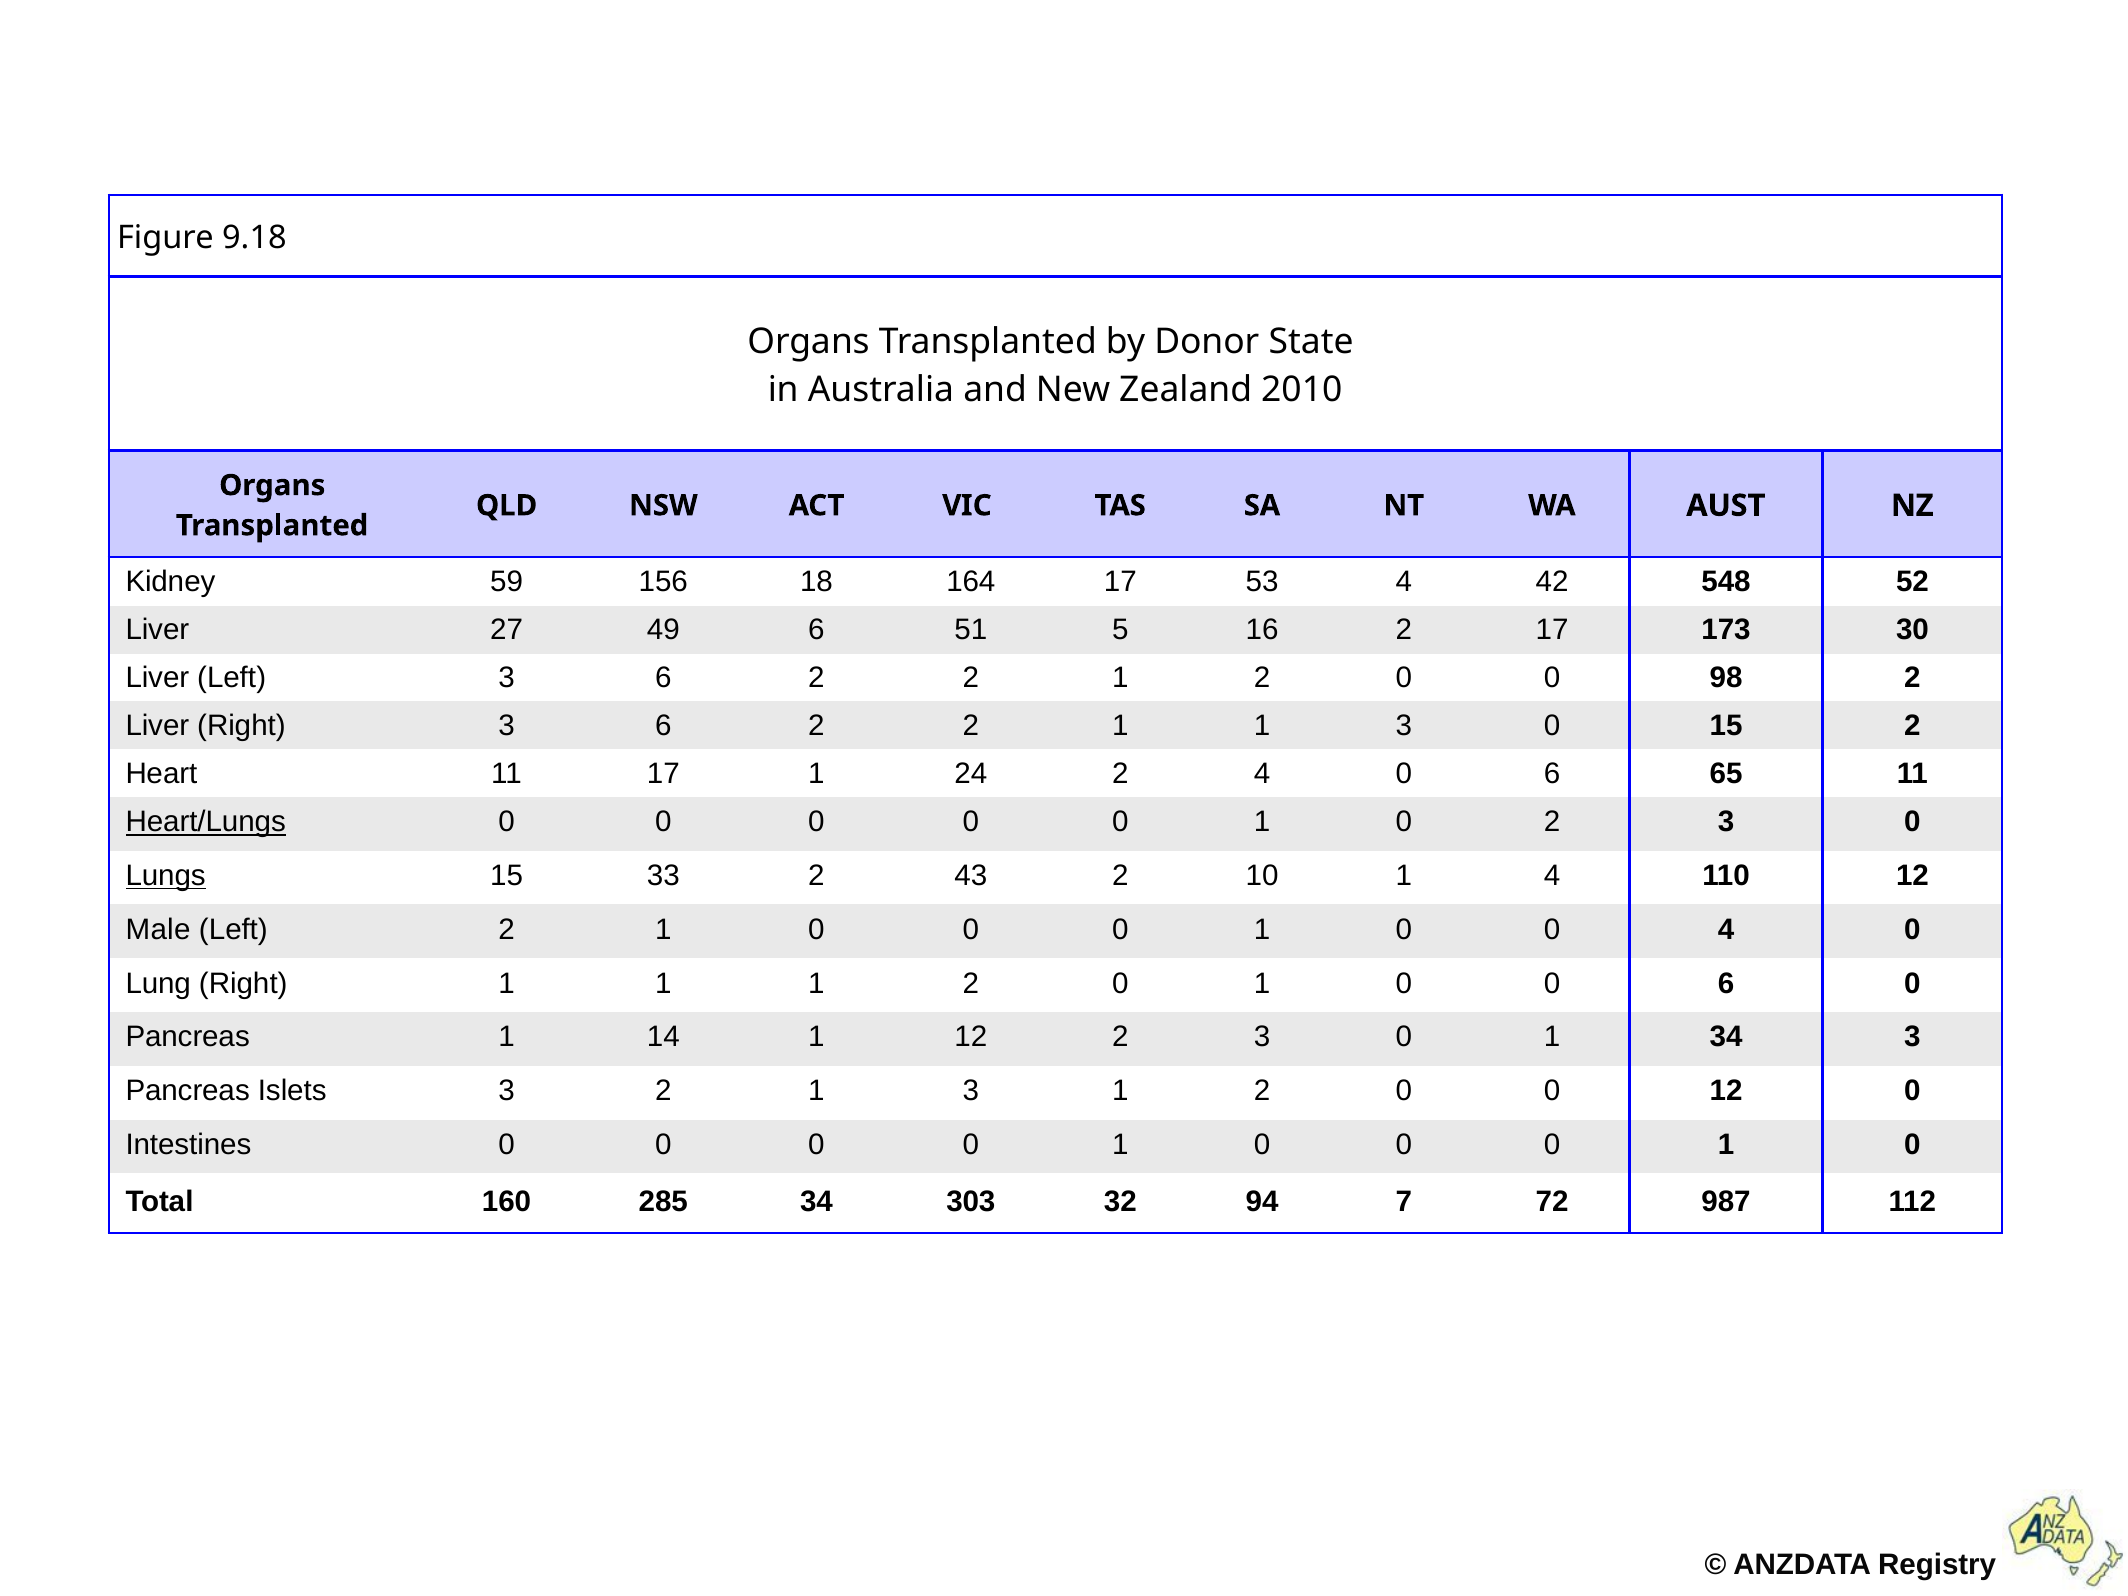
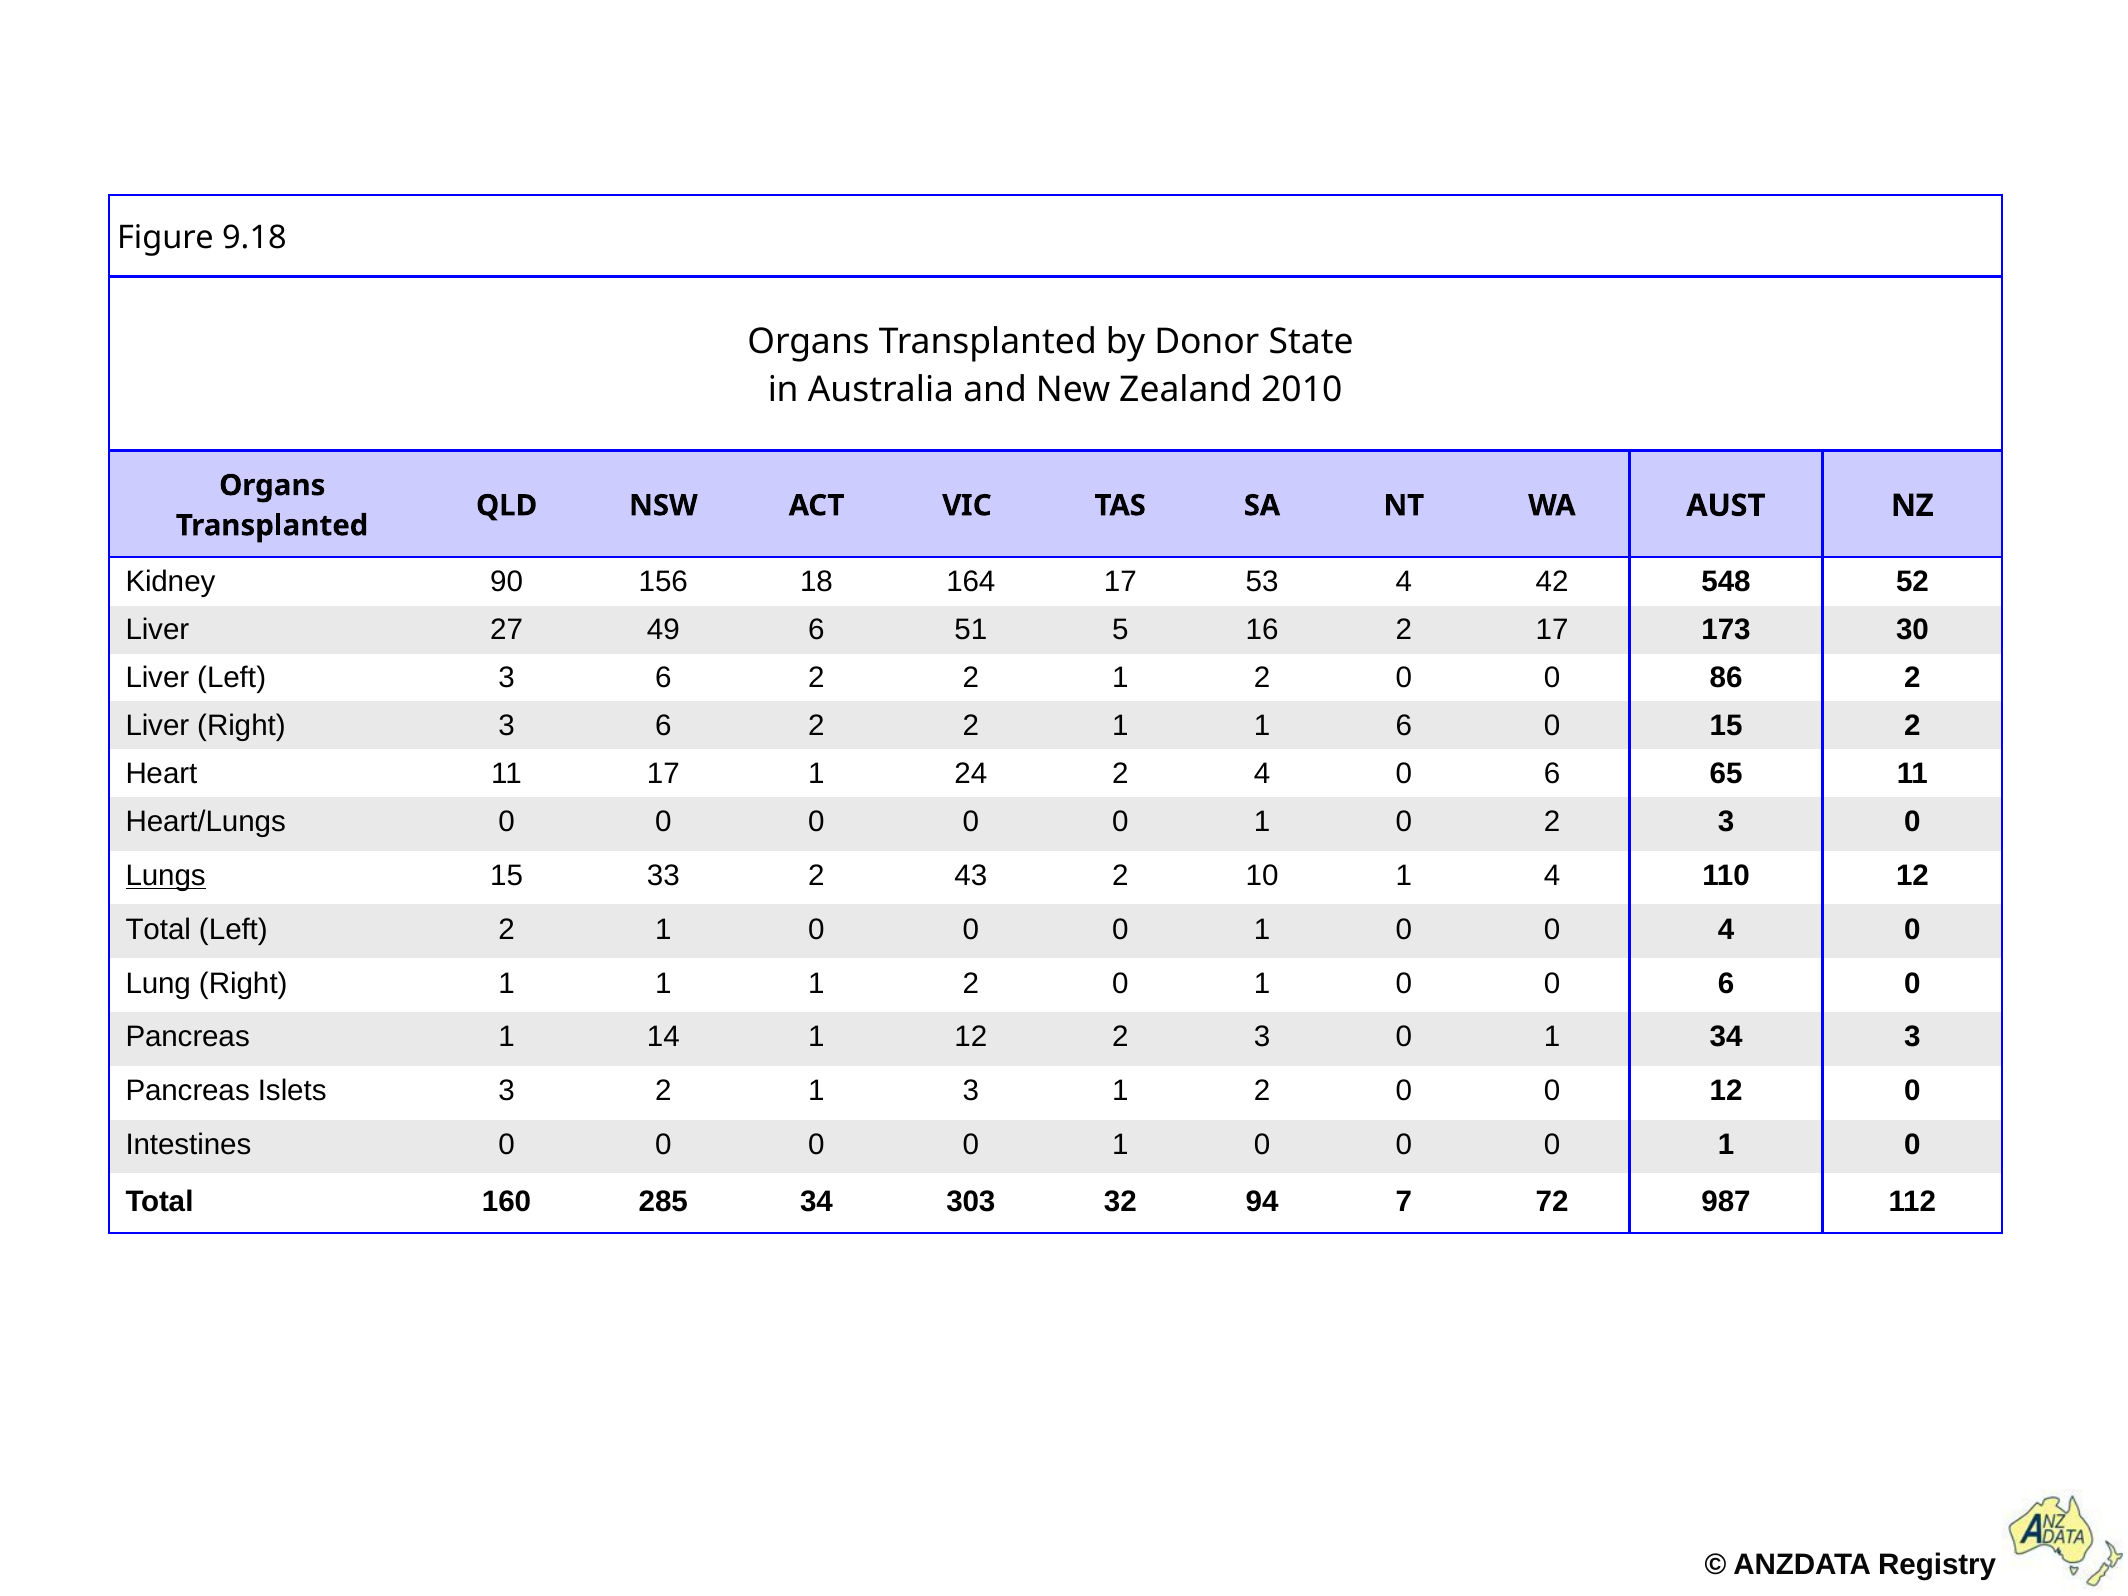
59: 59 -> 90
98: 98 -> 86
1 1 3: 3 -> 6
Heart/Lungs underline: present -> none
Male at (158, 930): Male -> Total
